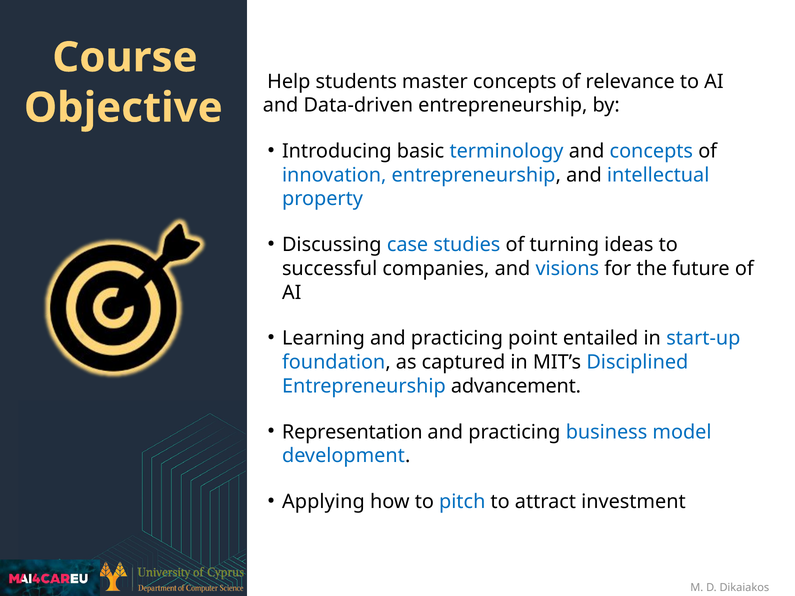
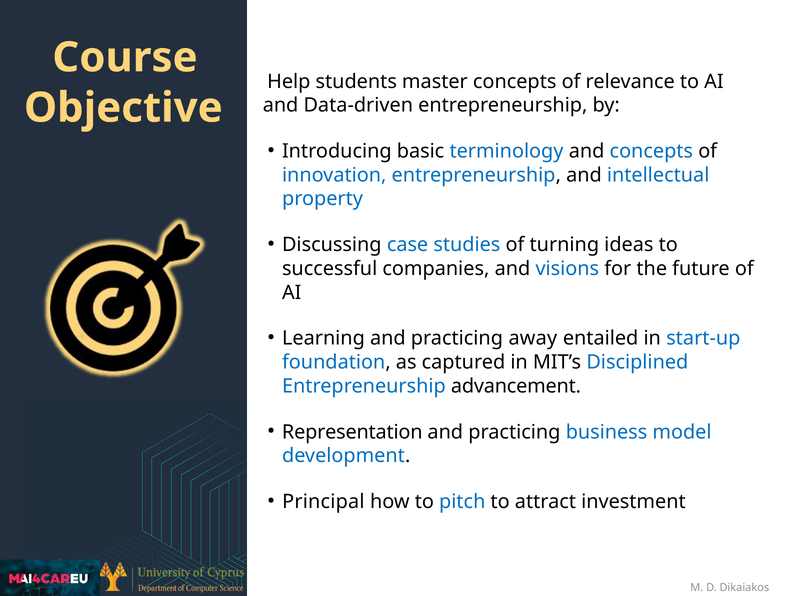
point: point -> away
Applying: Applying -> Principal
